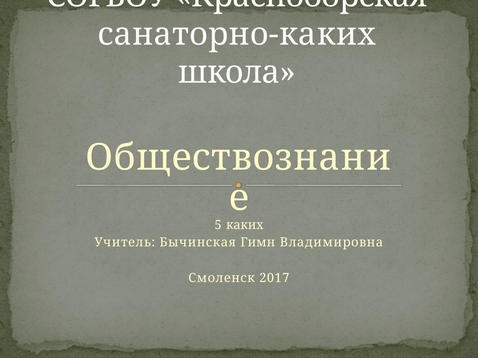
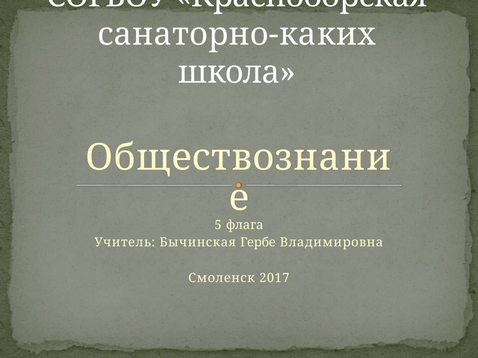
каких: каких -> флага
Гимн: Гимн -> Гербе
